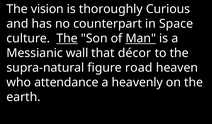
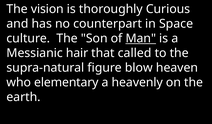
The at (67, 38) underline: present -> none
wall: wall -> hair
décor: décor -> called
road: road -> blow
attendance: attendance -> elementary
